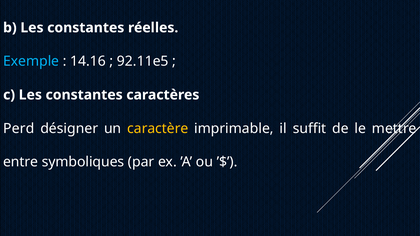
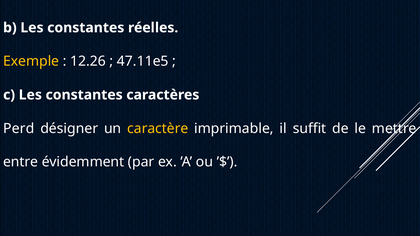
Exemple colour: light blue -> yellow
14.16: 14.16 -> 12.26
92.11e5: 92.11e5 -> 47.11e5
symboliques: symboliques -> évidemment
